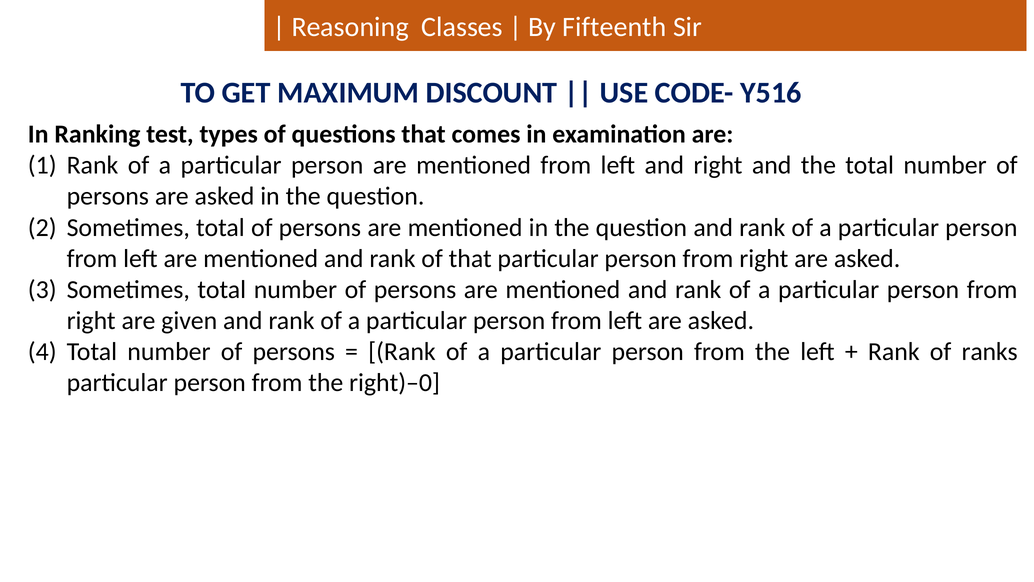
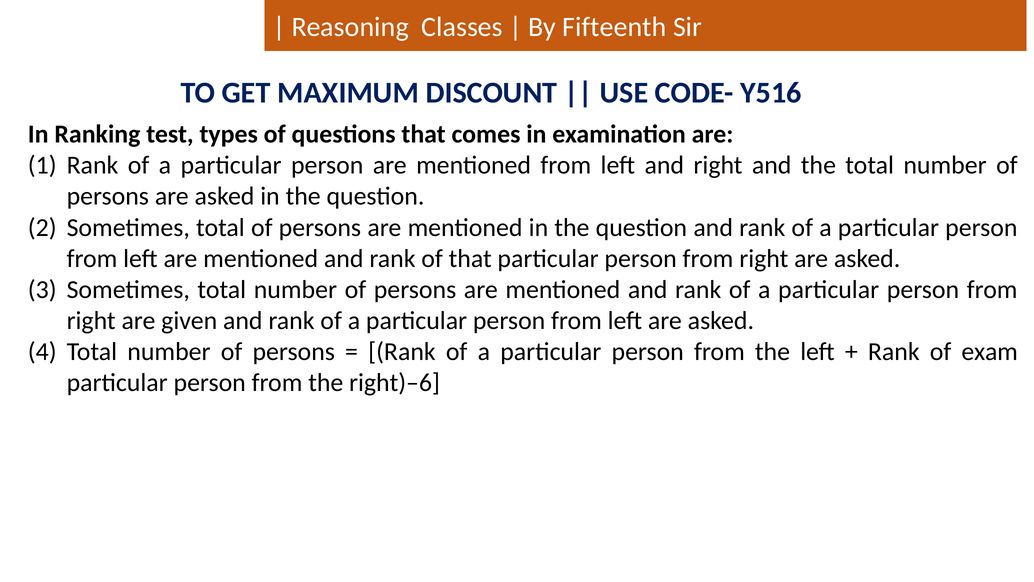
ranks: ranks -> exam
right)–0: right)–0 -> right)–6
